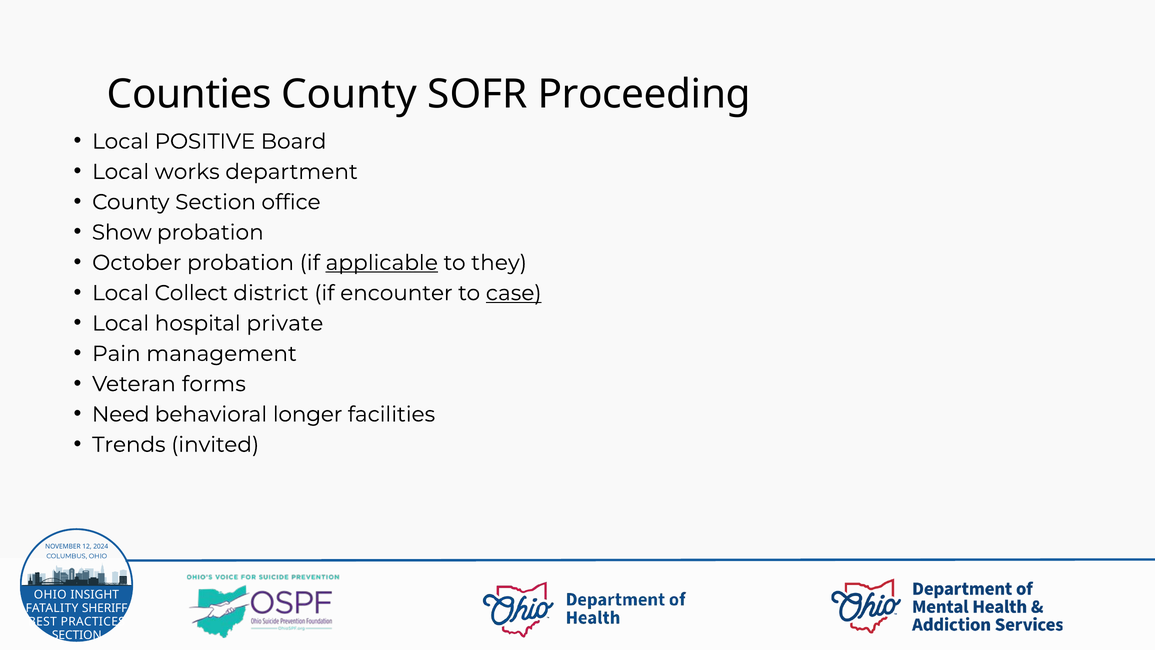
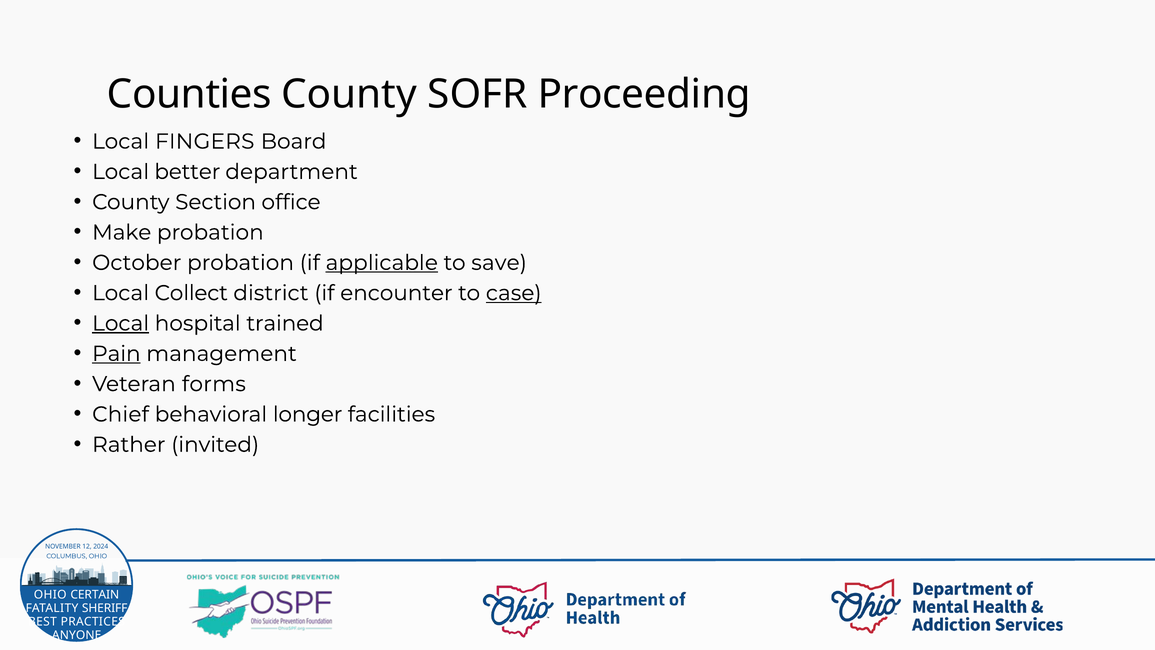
POSITIVE: POSITIVE -> FINGERS
works: works -> better
Show: Show -> Make
they: they -> save
Local at (121, 323) underline: none -> present
private: private -> trained
Pain underline: none -> present
Need: Need -> Chief
Trends: Trends -> Rather
INSIGHT: INSIGHT -> CERTAIN
SECTION at (77, 635): SECTION -> ANYONE
